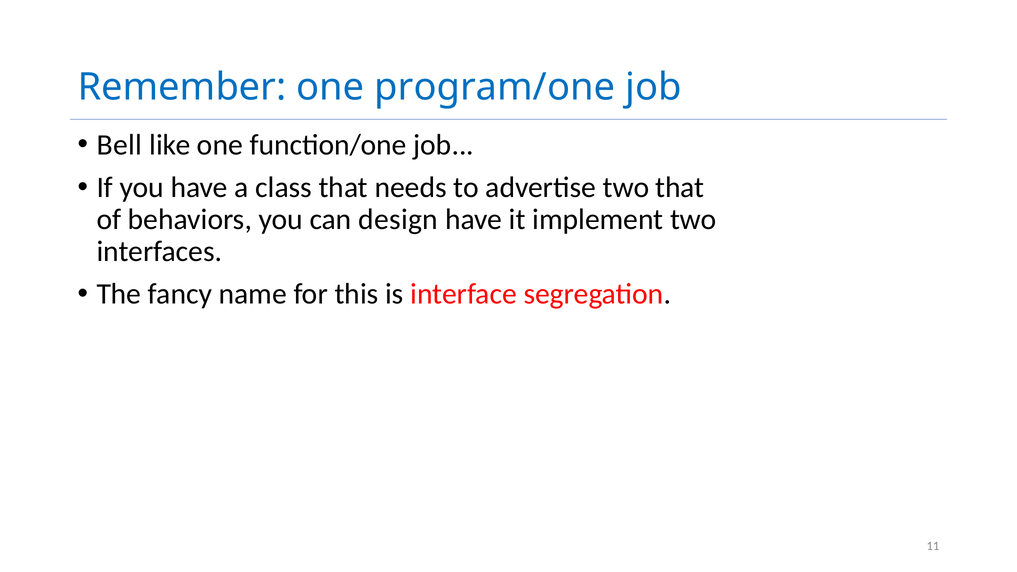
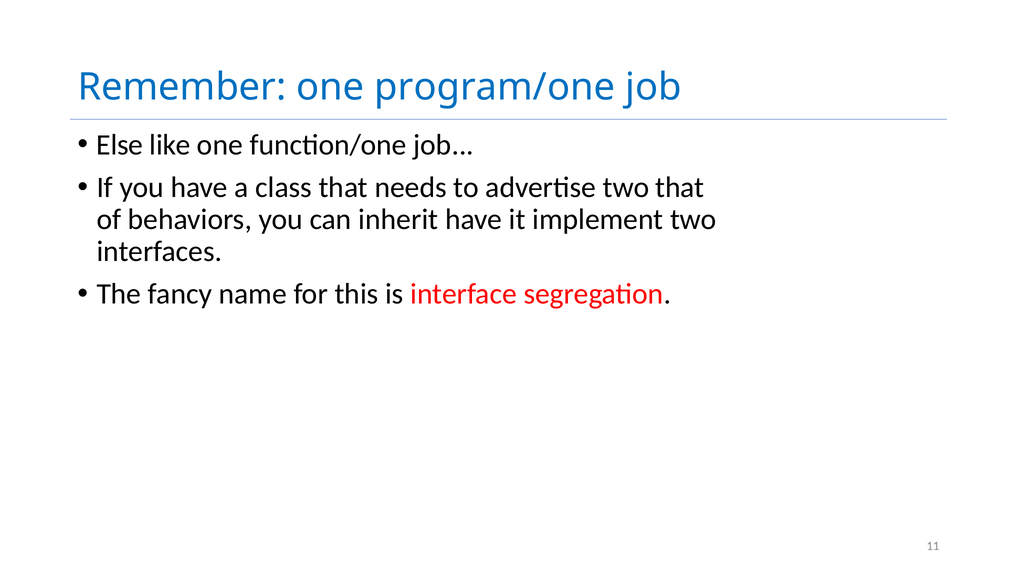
Bell: Bell -> Else
design: design -> inherit
